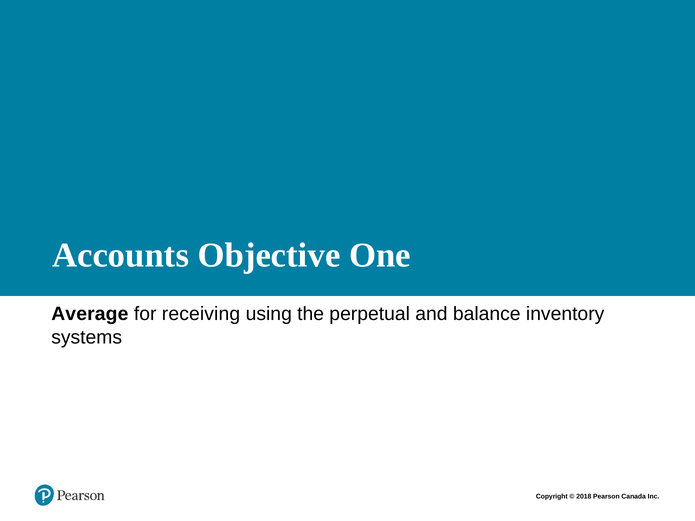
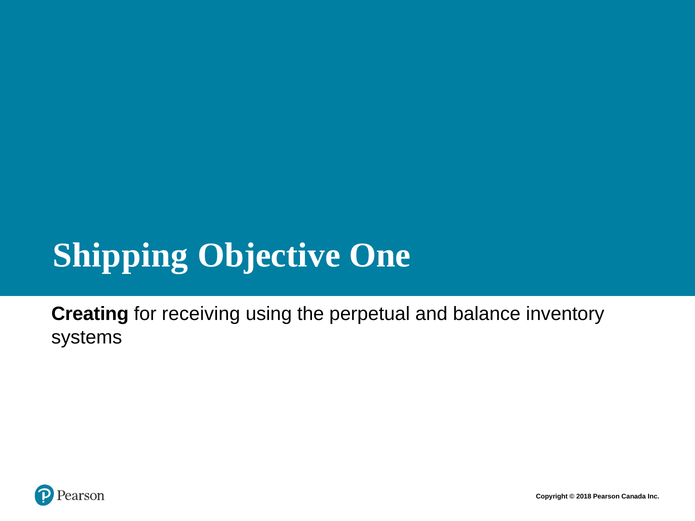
Accounts: Accounts -> Shipping
Average: Average -> Creating
